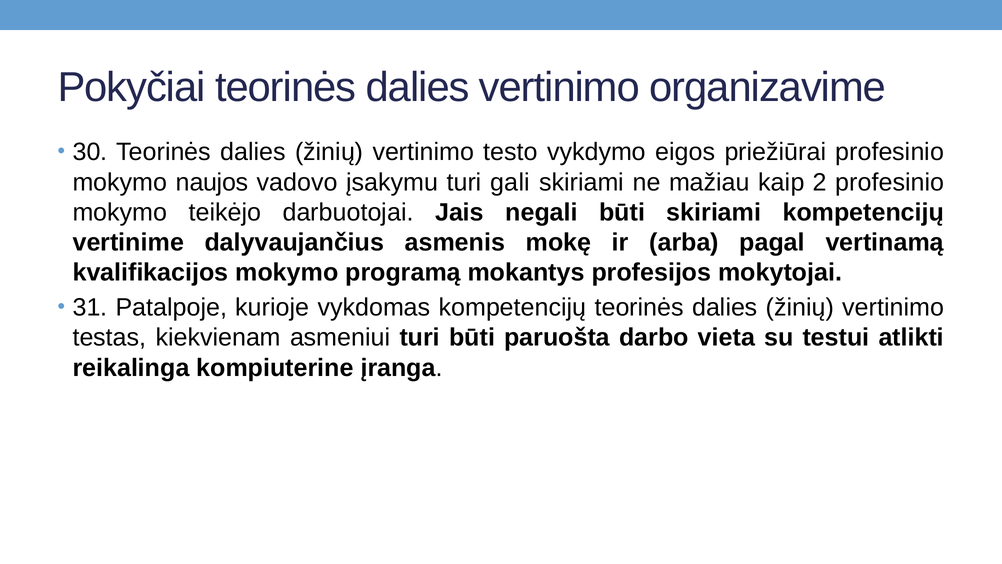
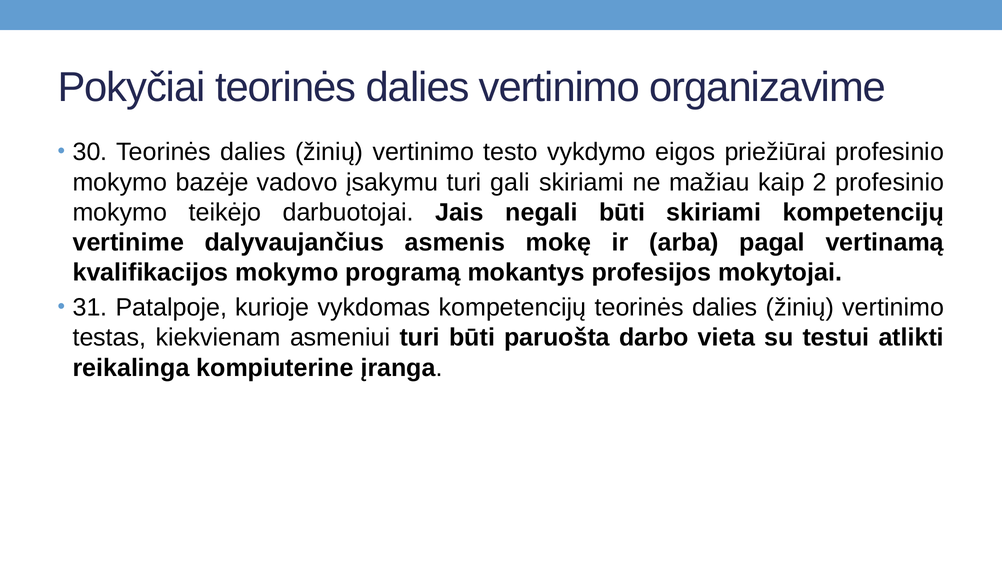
naujos: naujos -> bazėje
